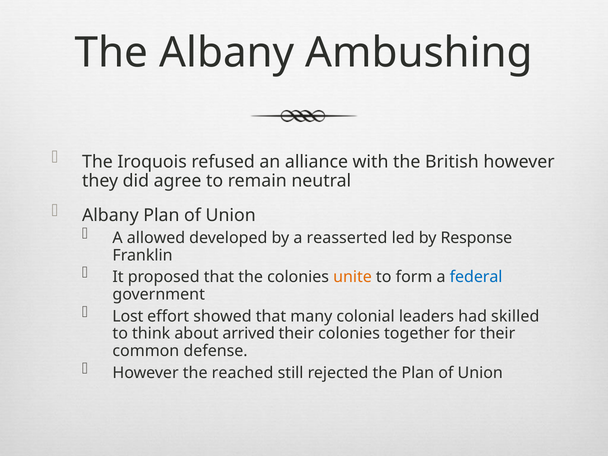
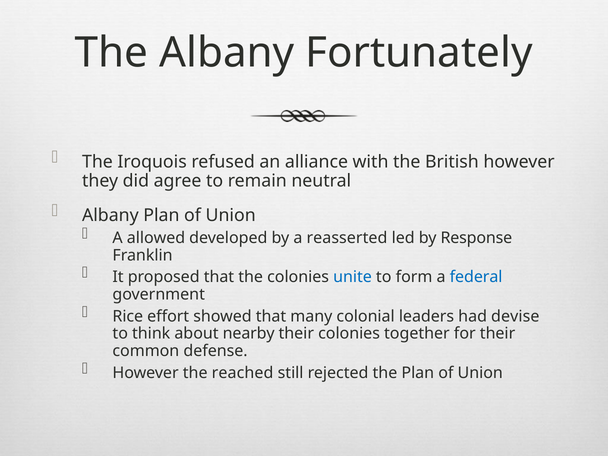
Ambushing: Ambushing -> Fortunately
unite colour: orange -> blue
Lost: Lost -> Rice
skilled: skilled -> devise
arrived: arrived -> nearby
